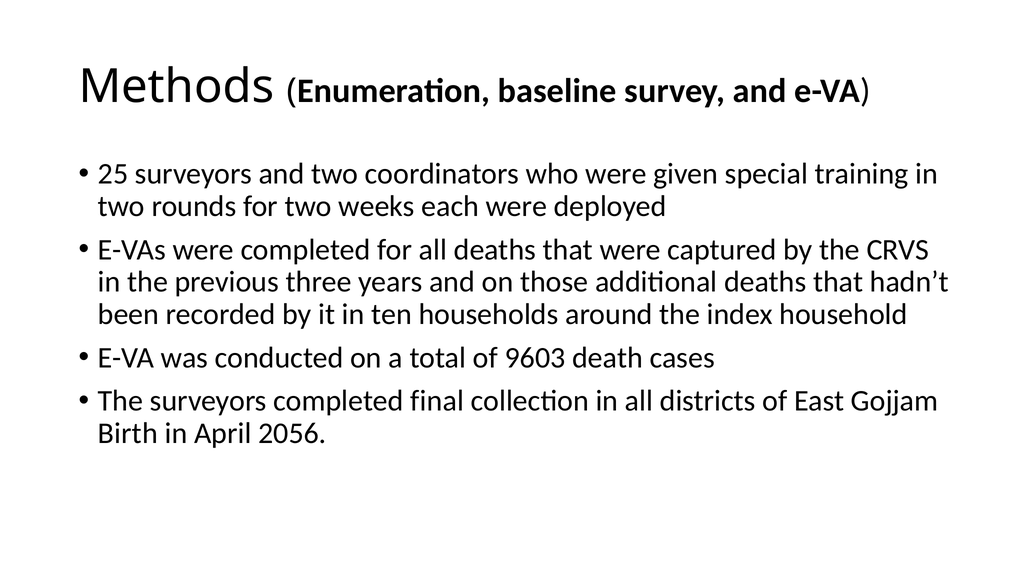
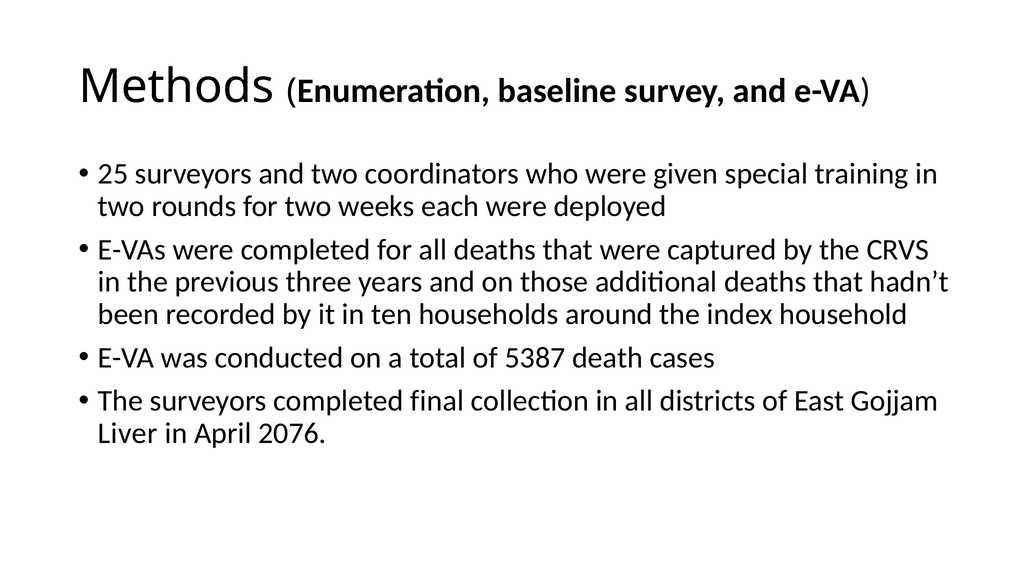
9603: 9603 -> 5387
Birth: Birth -> Liver
2056: 2056 -> 2076
